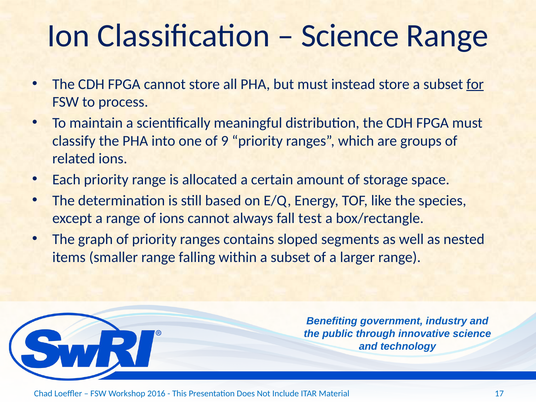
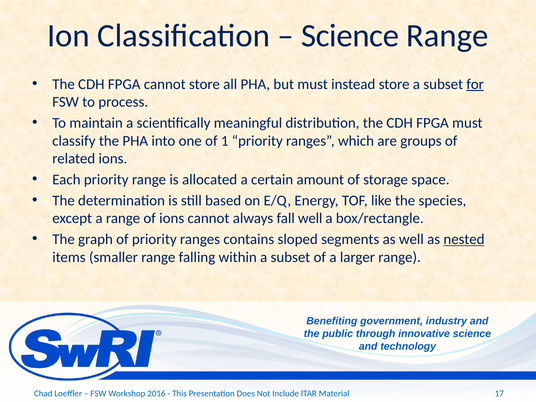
9: 9 -> 1
fall test: test -> well
nested underline: none -> present
